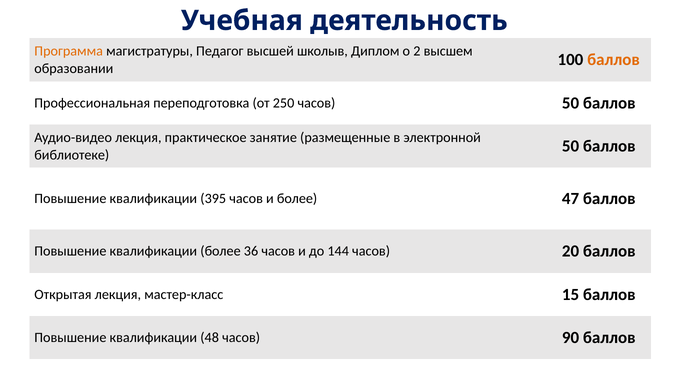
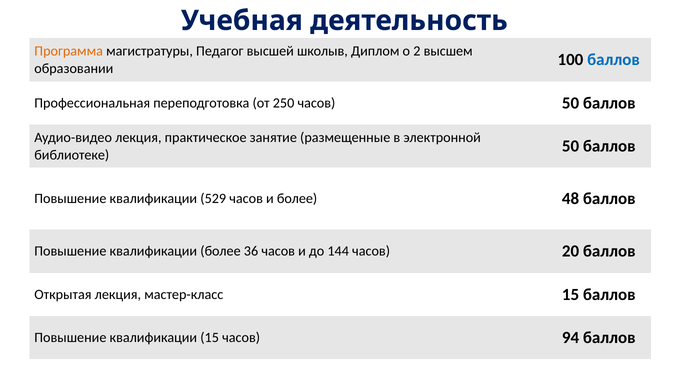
баллов at (614, 60) colour: orange -> blue
395: 395 -> 529
47: 47 -> 48
квалификации 48: 48 -> 15
90: 90 -> 94
